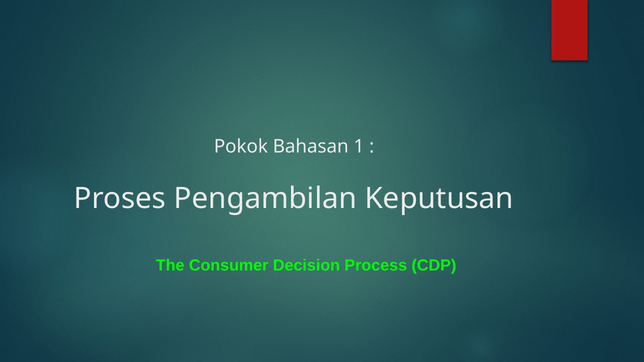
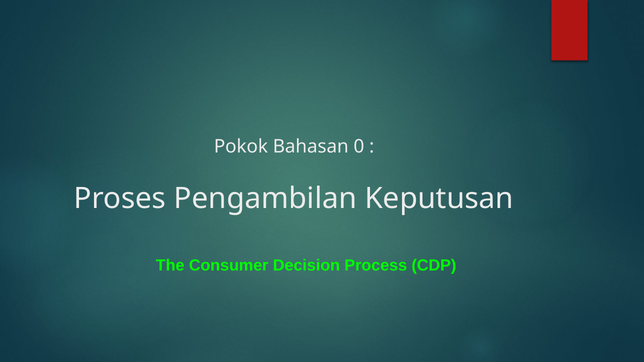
1: 1 -> 0
